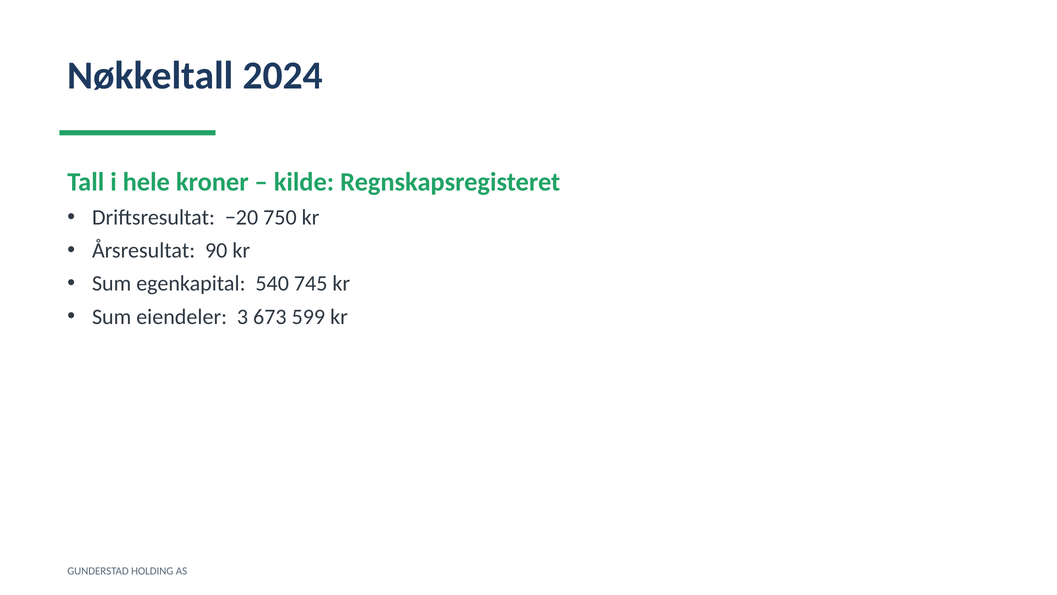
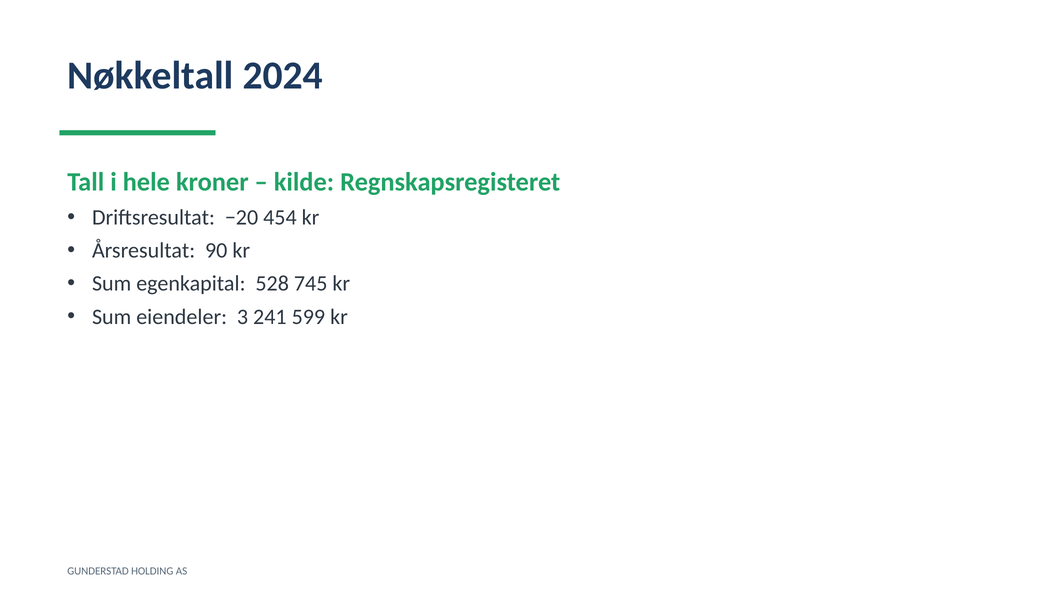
750: 750 -> 454
540: 540 -> 528
673: 673 -> 241
